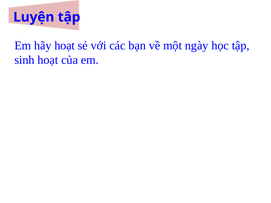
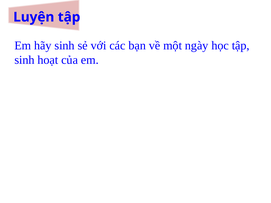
hãy hoạt: hoạt -> sinh
